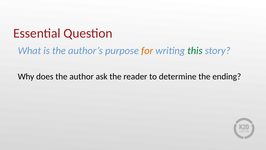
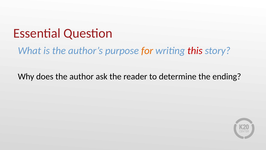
this colour: green -> red
